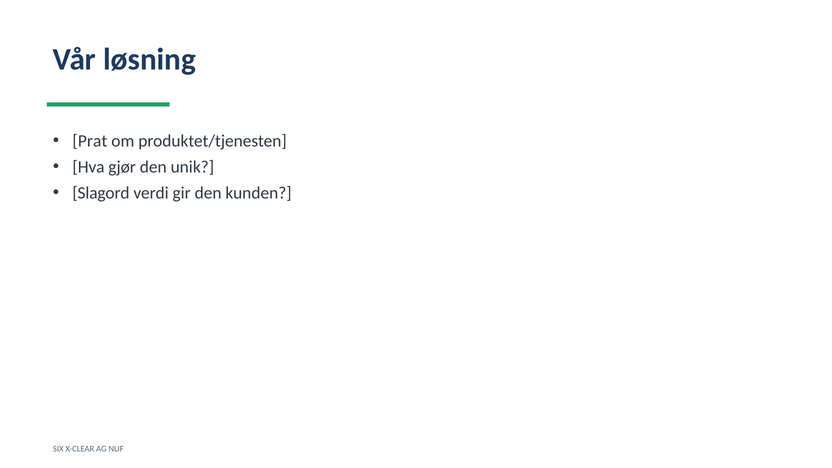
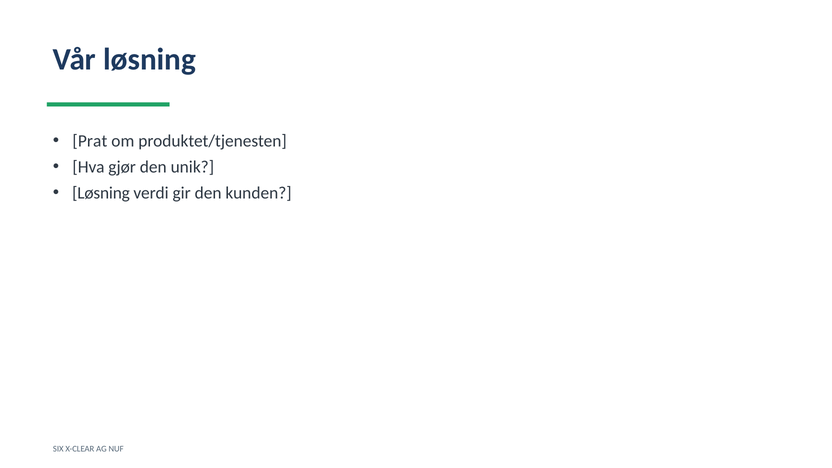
Slagord at (101, 193): Slagord -> Løsning
